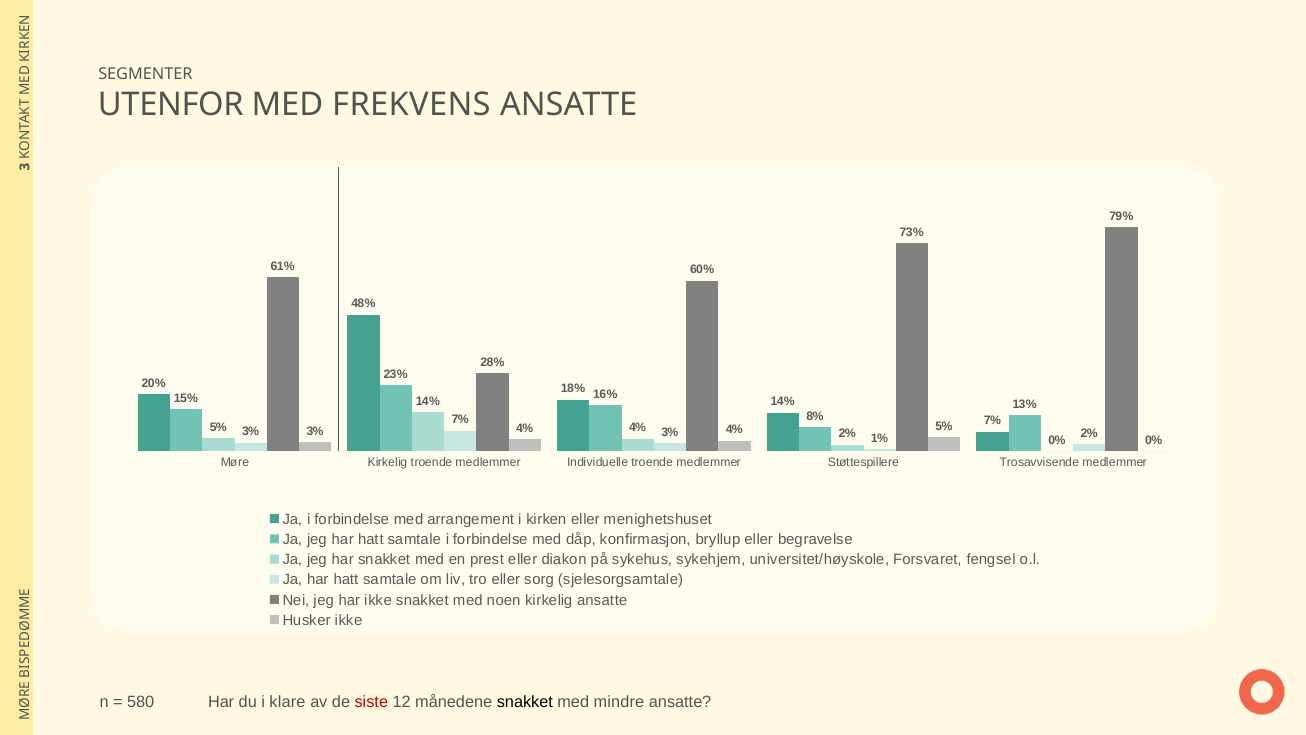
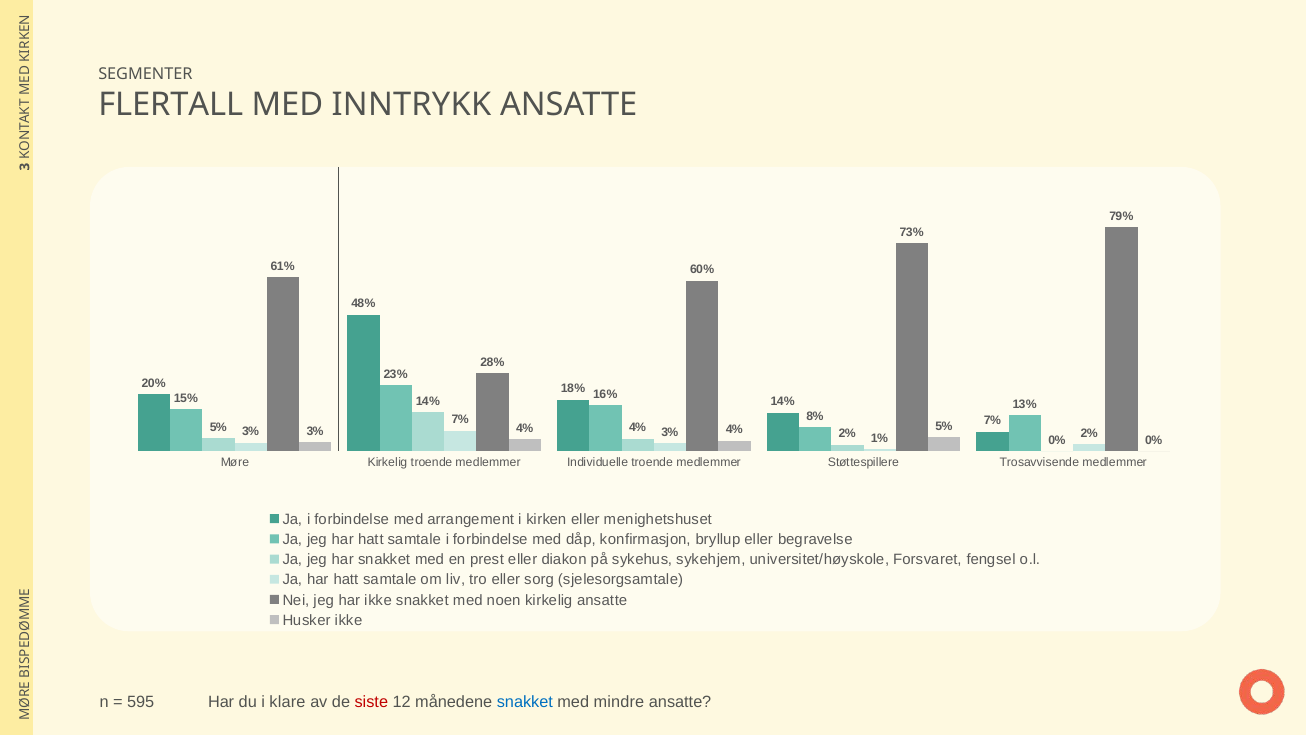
UTENFOR: UTENFOR -> FLERTALL
FREKVENS: FREKVENS -> INNTRYKK
580: 580 -> 595
snakket at (525, 702) colour: black -> blue
